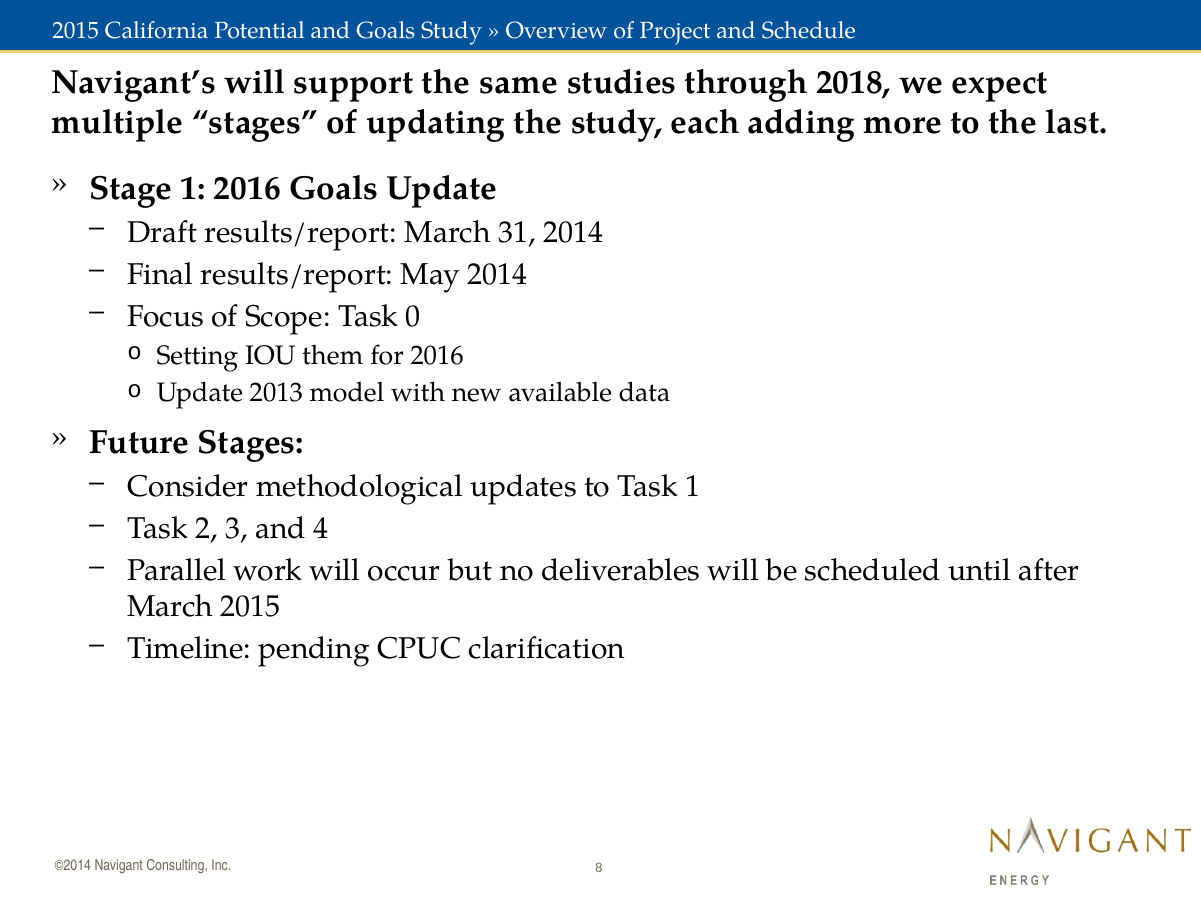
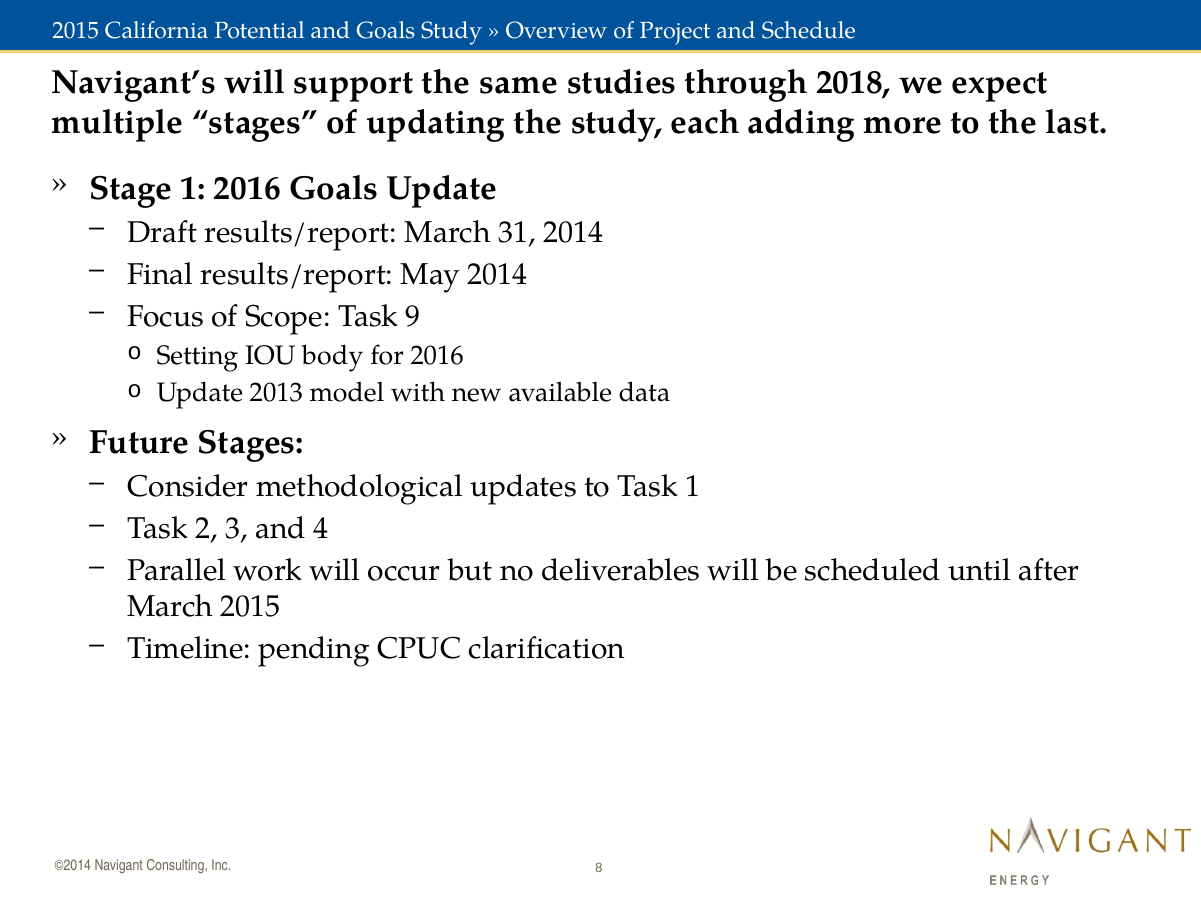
0: 0 -> 9
them: them -> body
